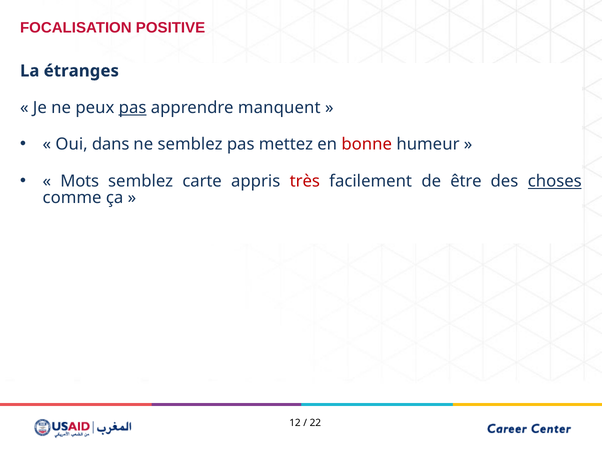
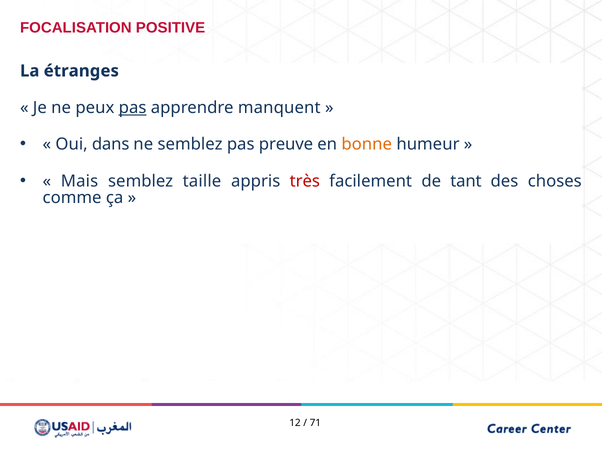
mettez: mettez -> preuve
bonne colour: red -> orange
Mots: Mots -> Mais
carte: carte -> taille
être: être -> tant
choses underline: present -> none
22: 22 -> 71
